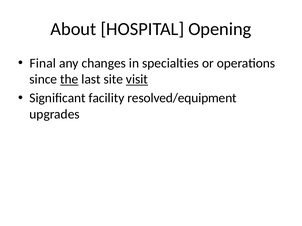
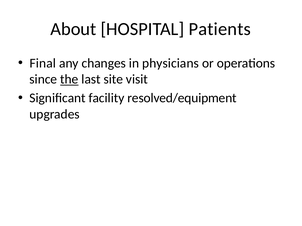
Opening: Opening -> Patients
specialties: specialties -> physicians
visit underline: present -> none
